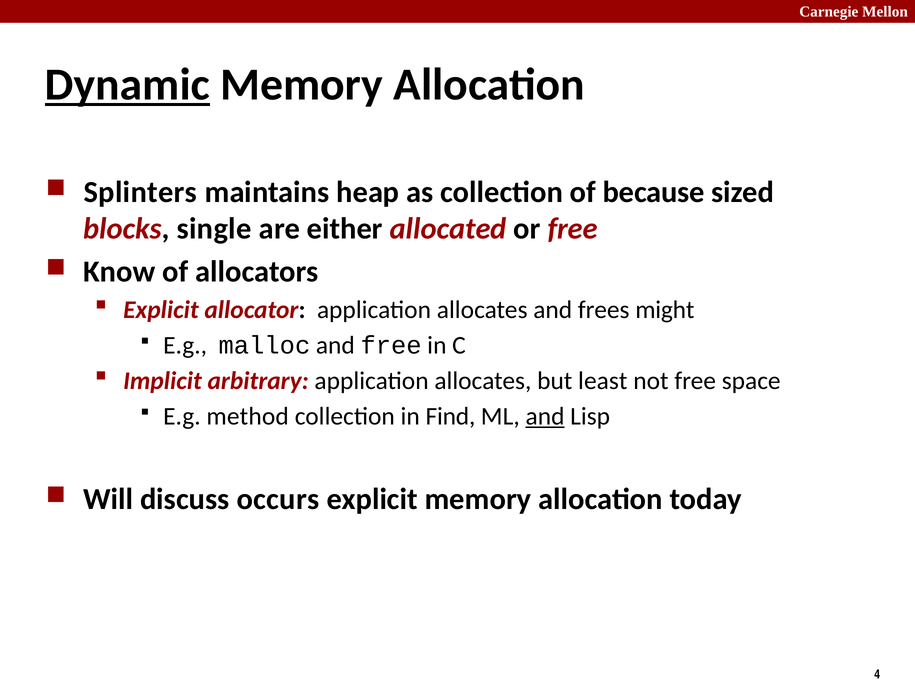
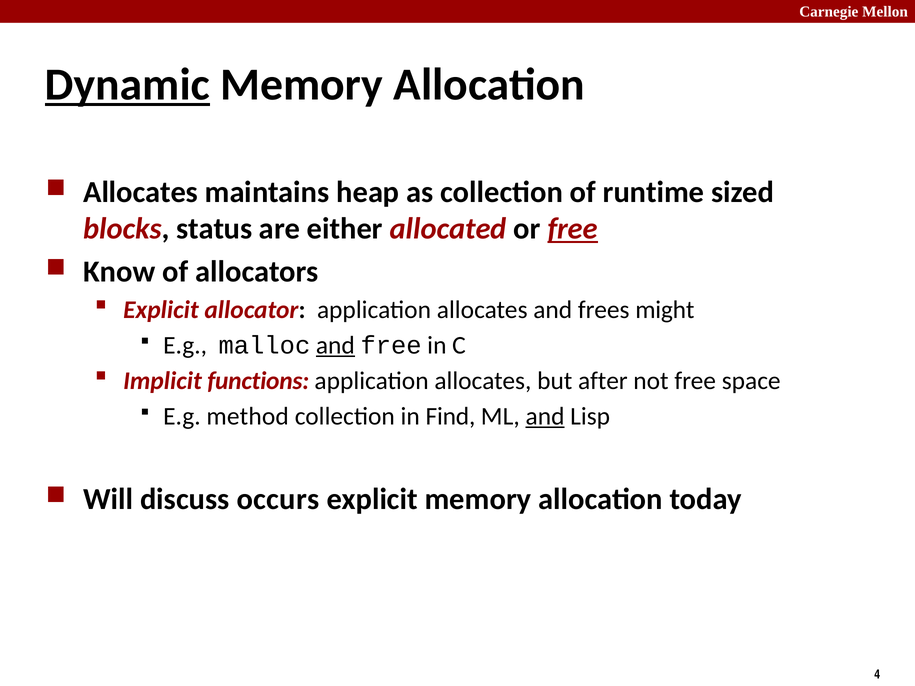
Splinters at (140, 192): Splinters -> Allocates
because: because -> runtime
single: single -> status
free at (573, 229) underline: none -> present
and at (335, 345) underline: none -> present
arbitrary: arbitrary -> functions
least: least -> after
